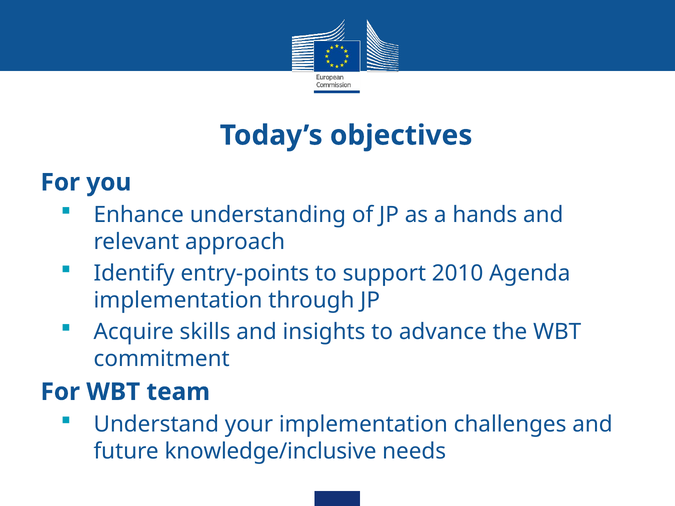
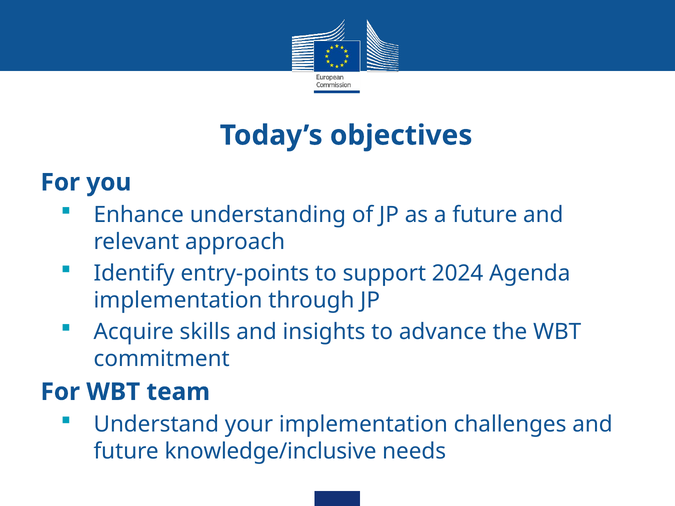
a hands: hands -> future
2010: 2010 -> 2024
